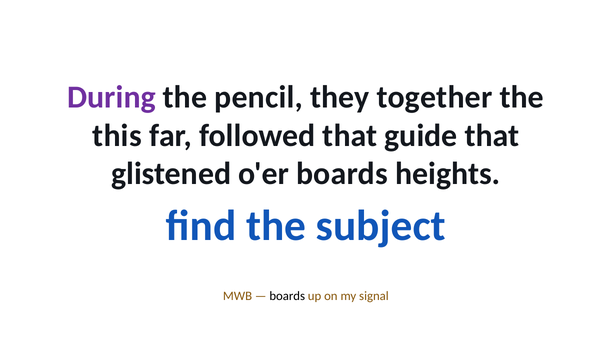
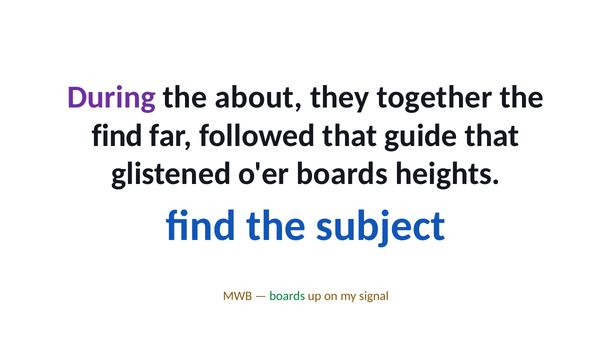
pencil: pencil -> about
this at (117, 135): this -> find
boards at (287, 295) colour: black -> green
